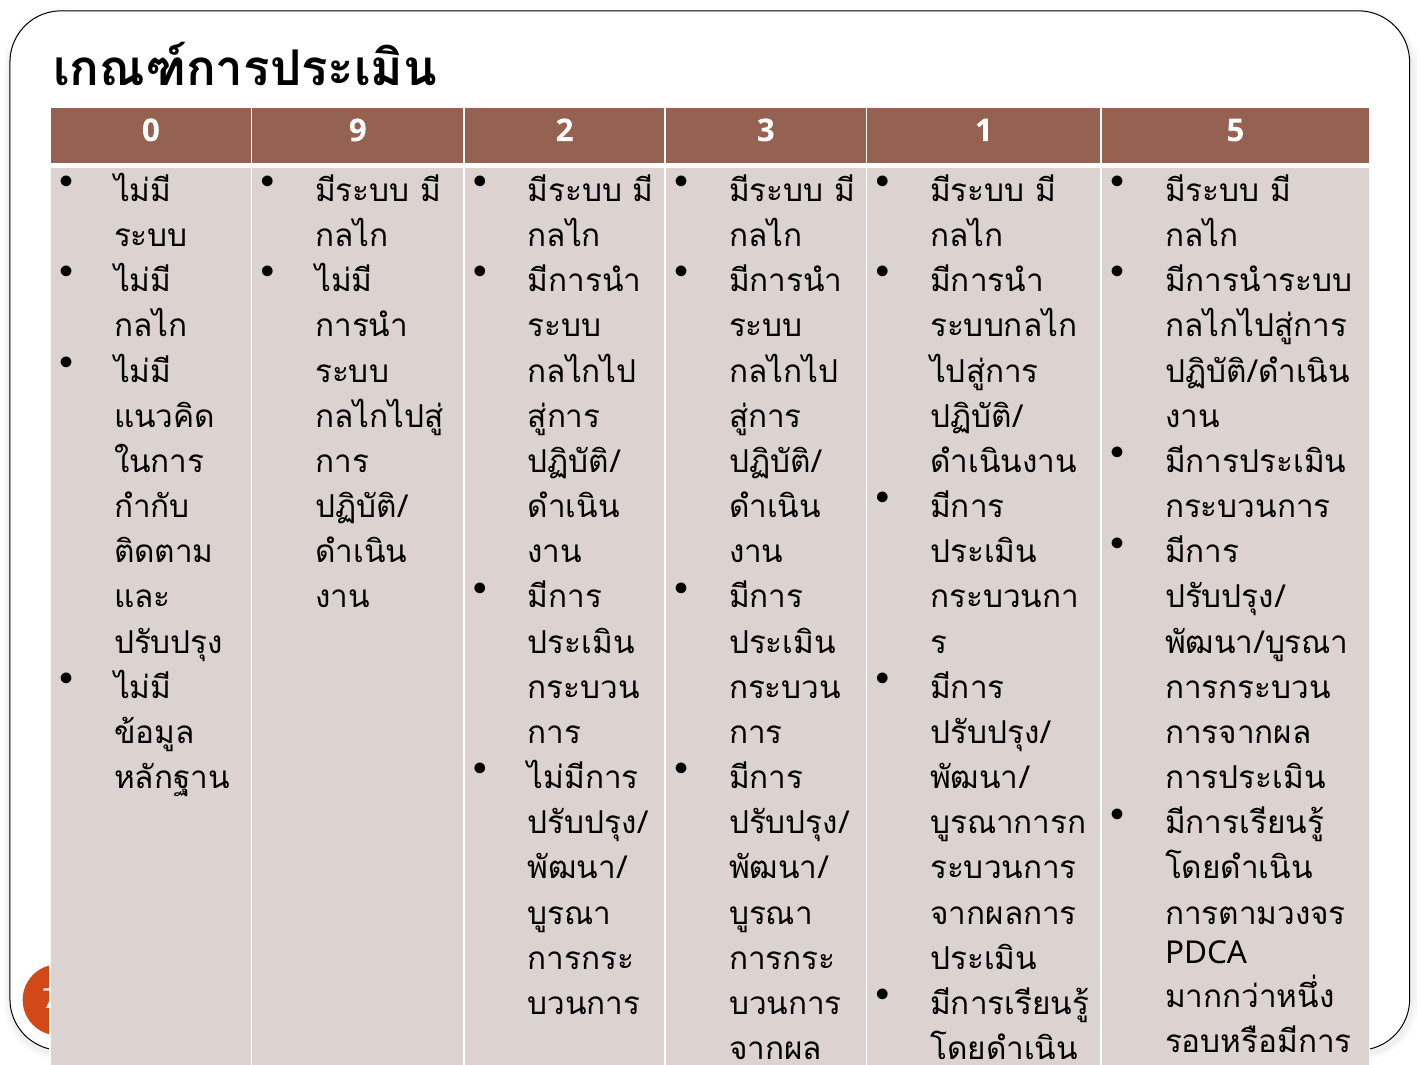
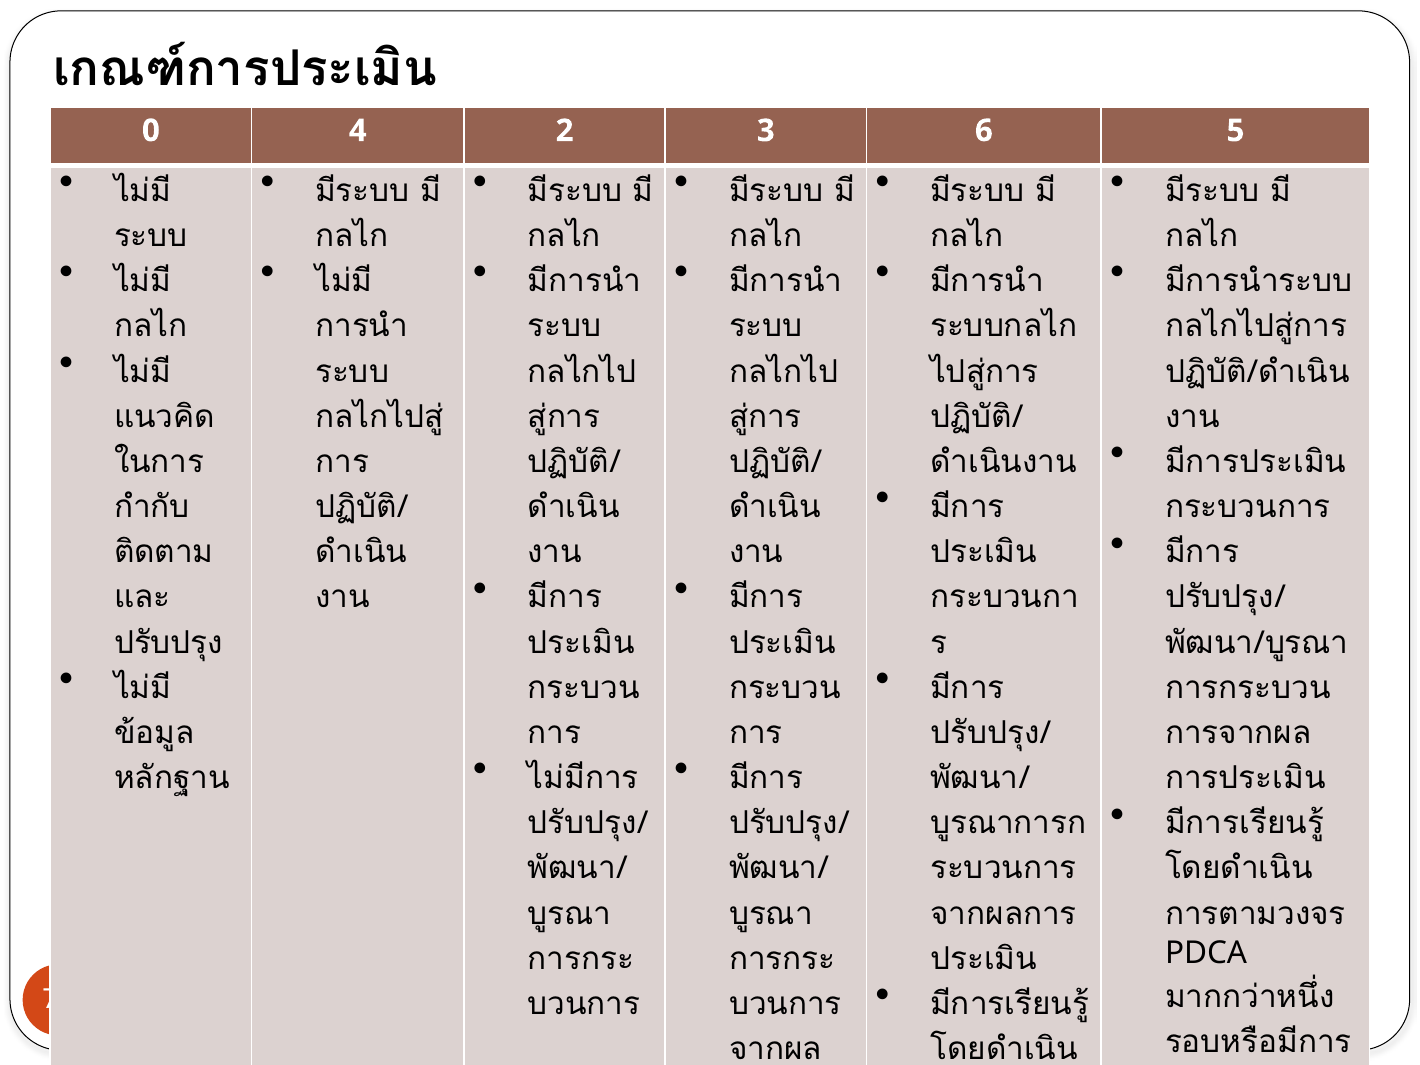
9: 9 -> 4
1: 1 -> 6
